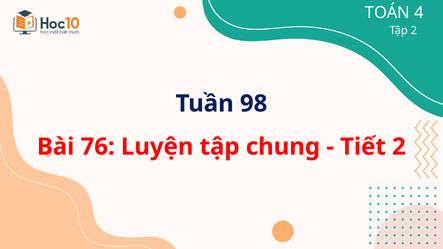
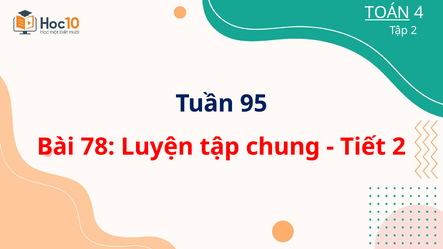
TOÁN underline: none -> present
98: 98 -> 95
76: 76 -> 78
